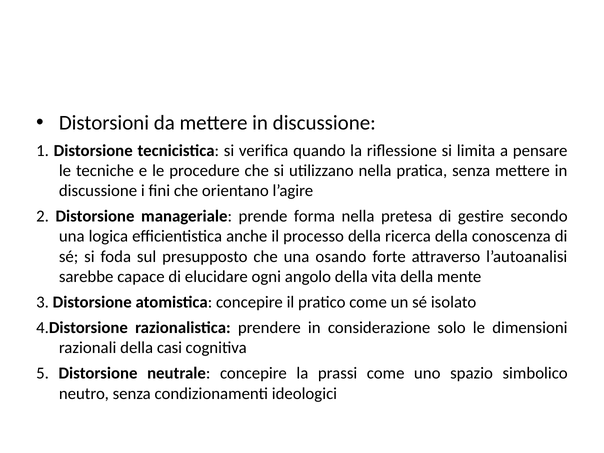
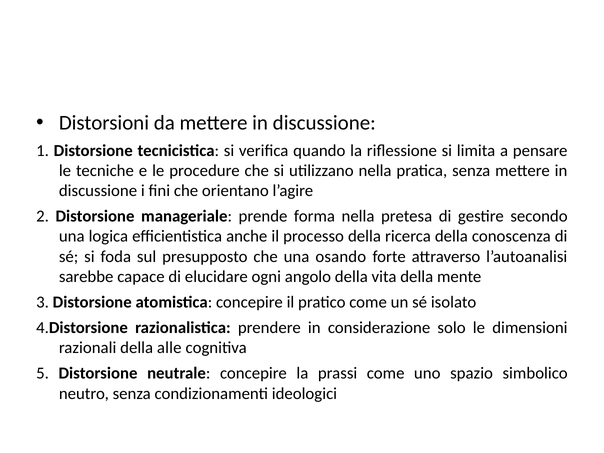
casi: casi -> alle
